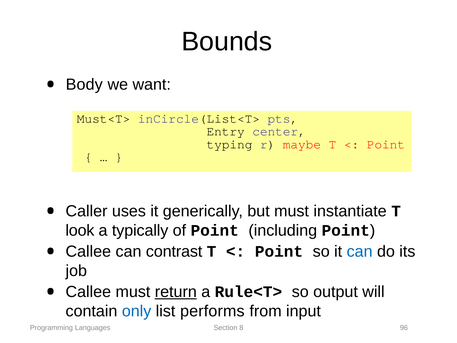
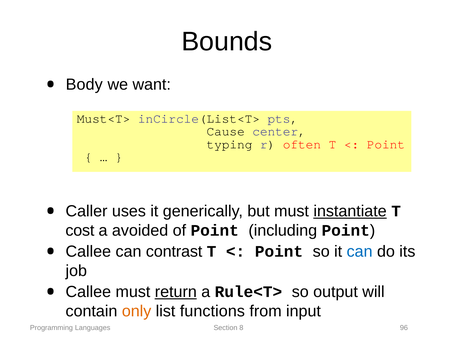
Entry: Entry -> Cause
maybe: maybe -> often
instantiate underline: none -> present
look: look -> cost
typically: typically -> avoided
only colour: blue -> orange
performs: performs -> functions
